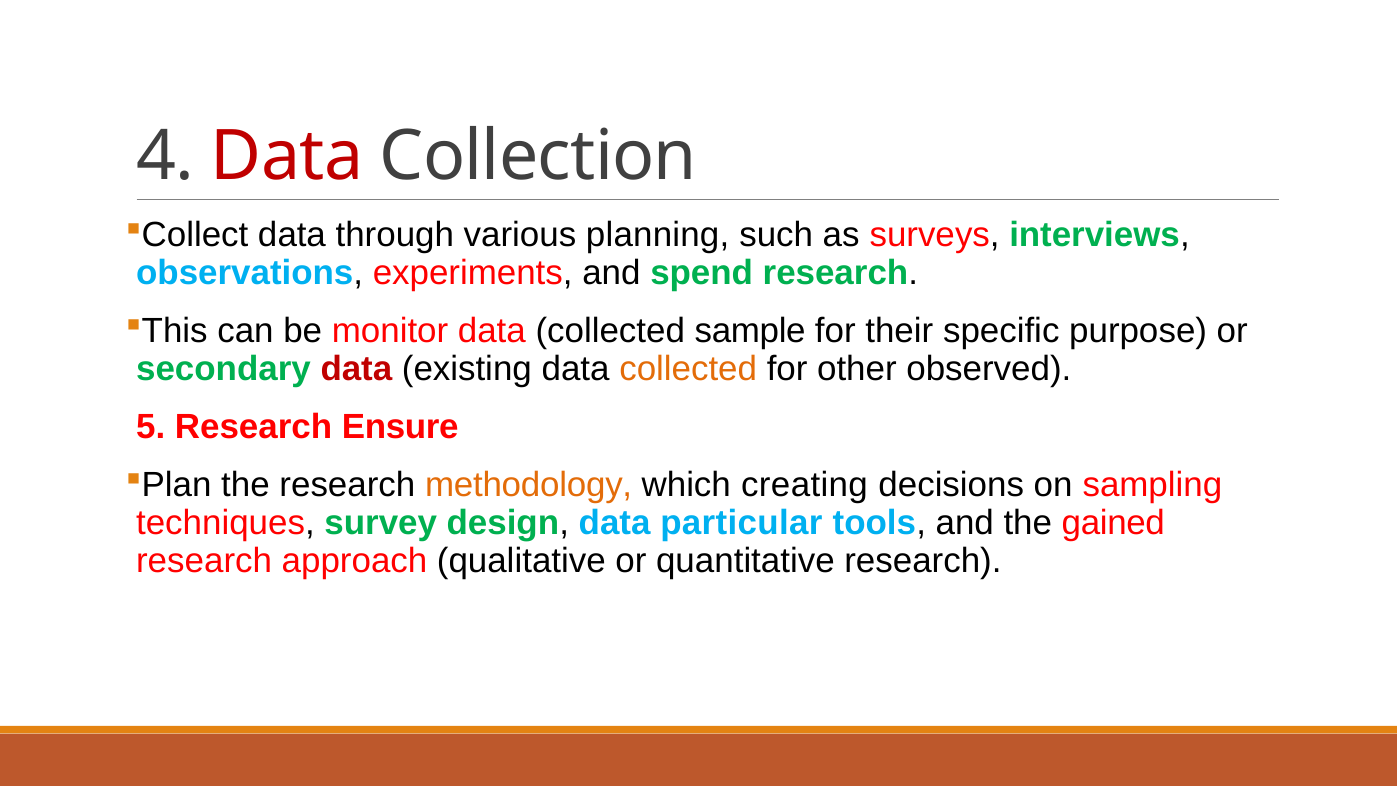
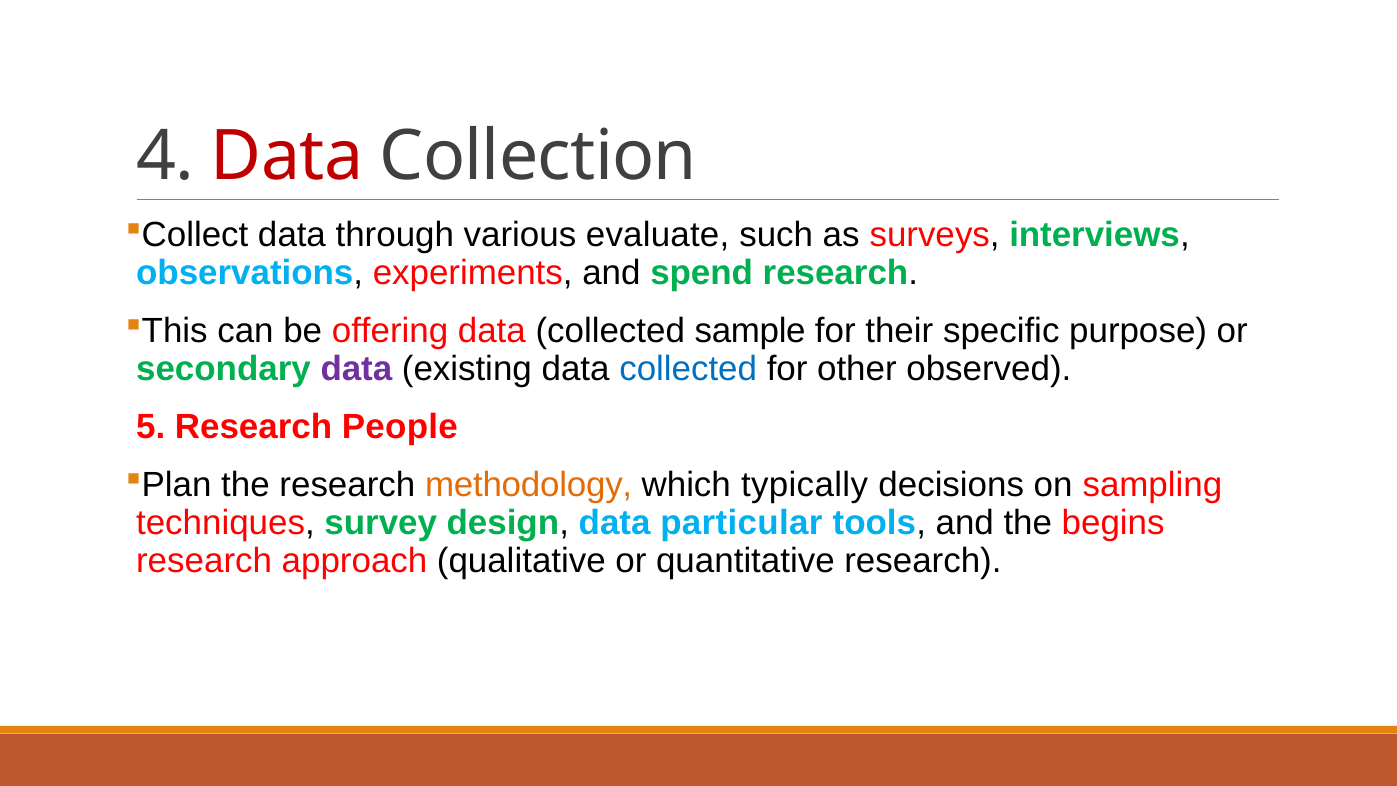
planning: planning -> evaluate
monitor: monitor -> offering
data at (356, 369) colour: red -> purple
collected at (688, 369) colour: orange -> blue
Ensure: Ensure -> People
creating: creating -> typically
gained: gained -> begins
